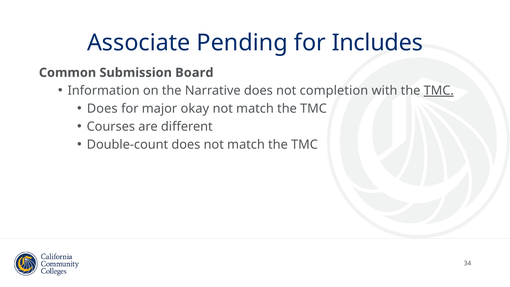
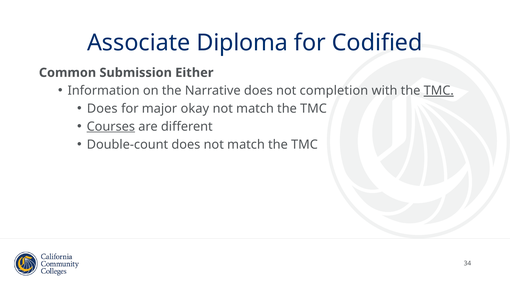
Pending: Pending -> Diploma
Includes: Includes -> Codified
Board: Board -> Either
Courses underline: none -> present
